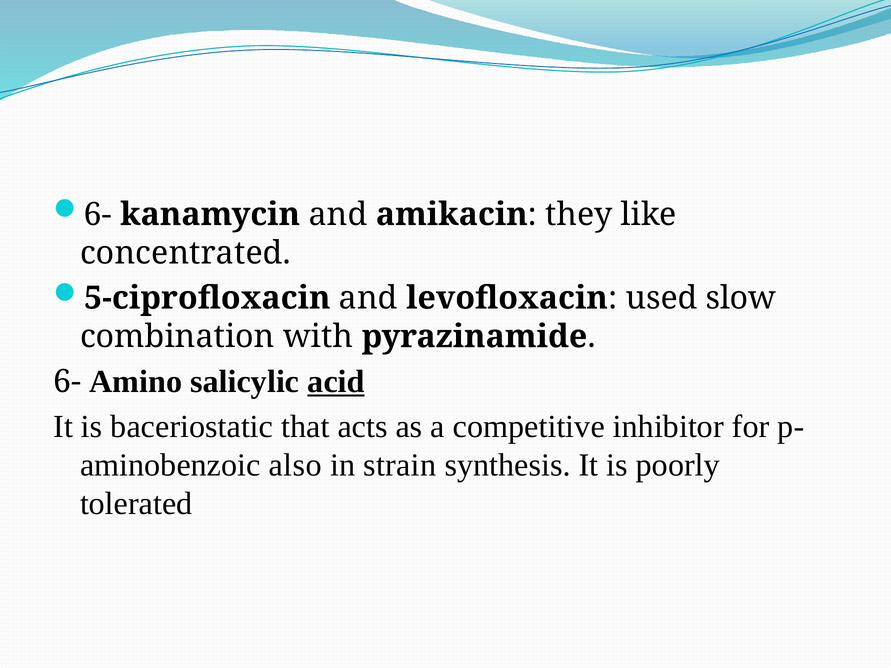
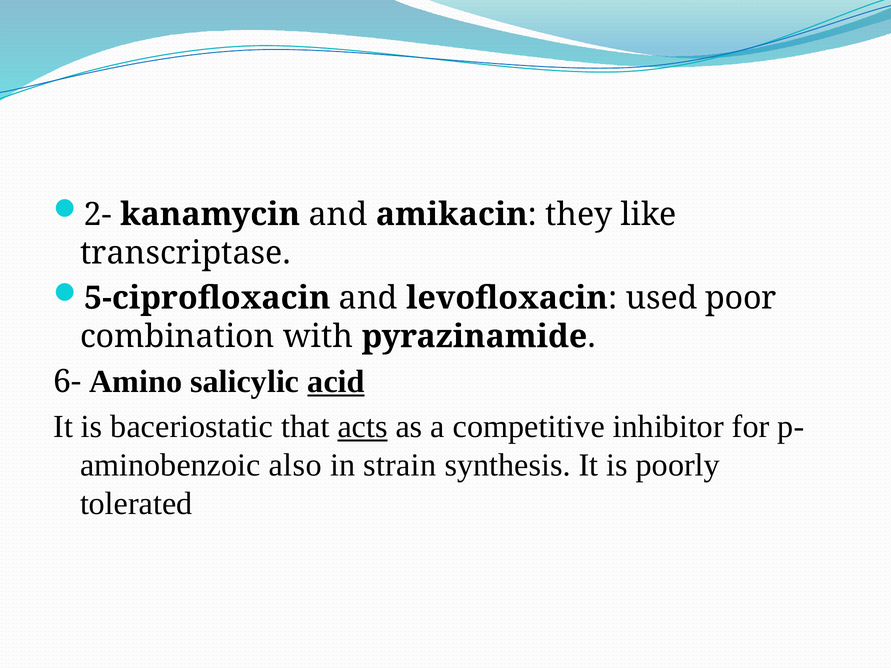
6- at (98, 215): 6- -> 2-
concentrated: concentrated -> transcriptase
slow: slow -> poor
acts underline: none -> present
